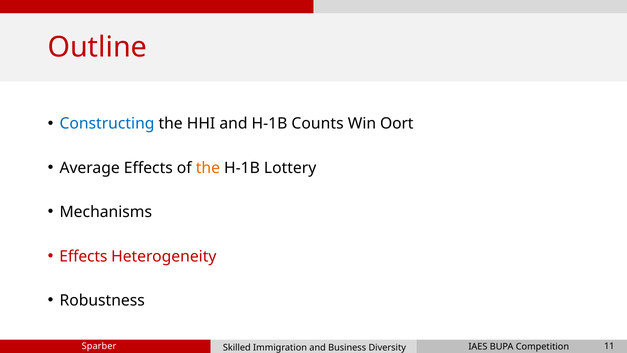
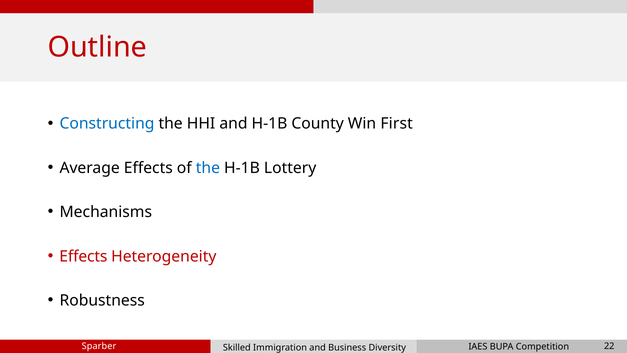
Counts: Counts -> County
Oort: Oort -> First
the at (208, 168) colour: orange -> blue
11: 11 -> 22
